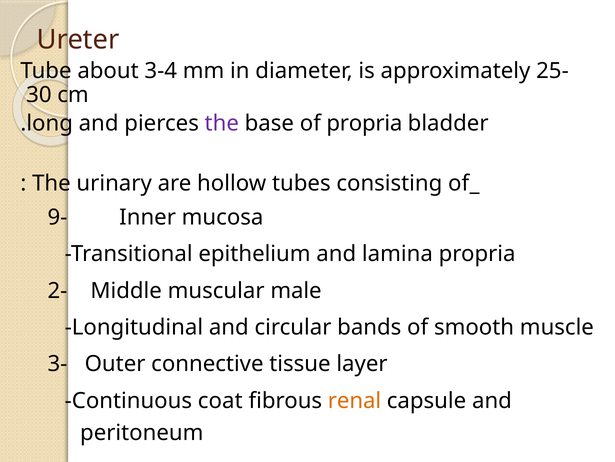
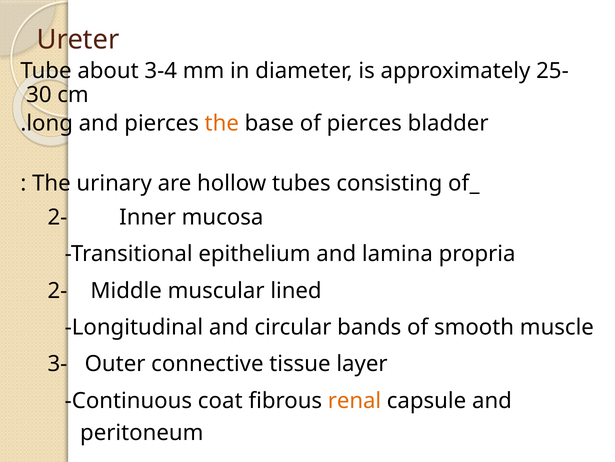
the at (222, 123) colour: purple -> orange
of propria: propria -> pierces
9- at (57, 217): 9- -> 2-
male: male -> lined
